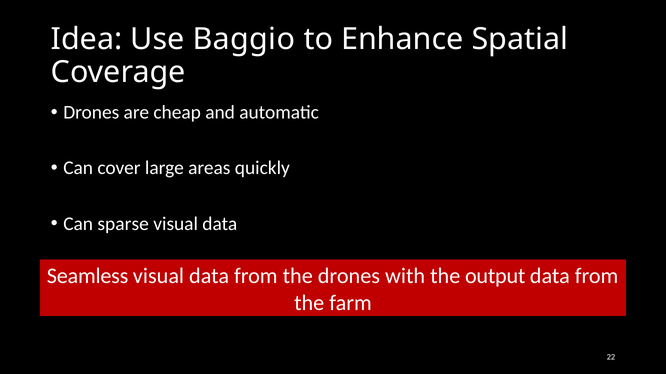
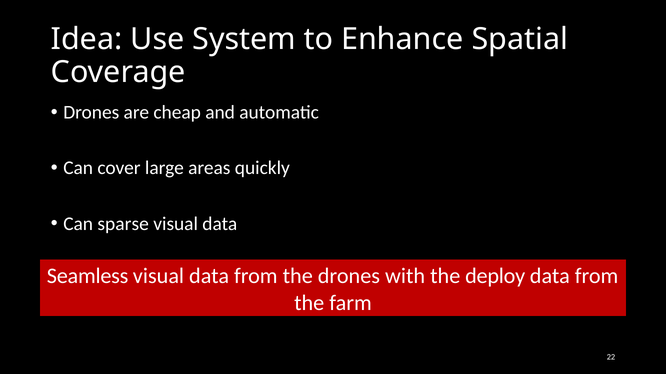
Baggio: Baggio -> System
output: output -> deploy
